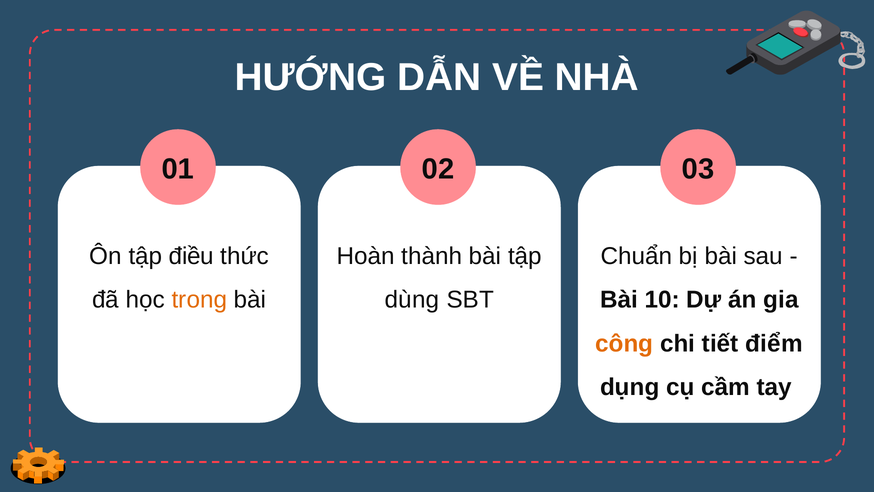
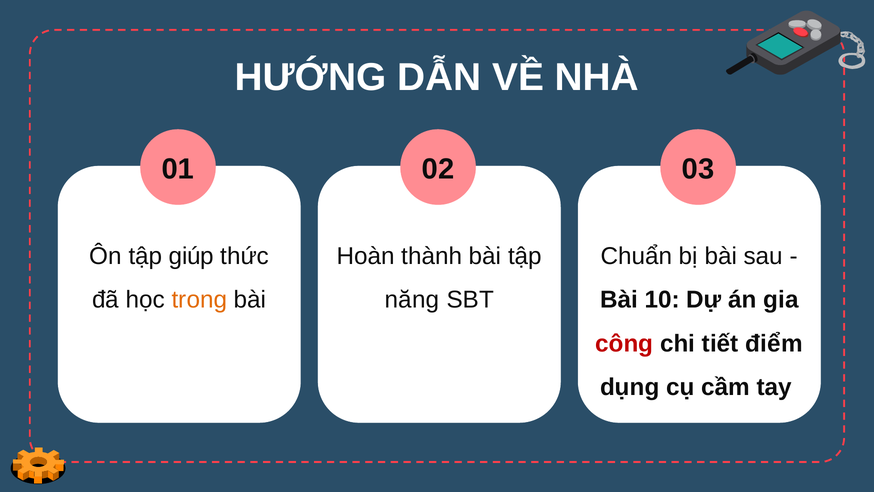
điều: điều -> giúp
dùng: dùng -> năng
công colour: orange -> red
